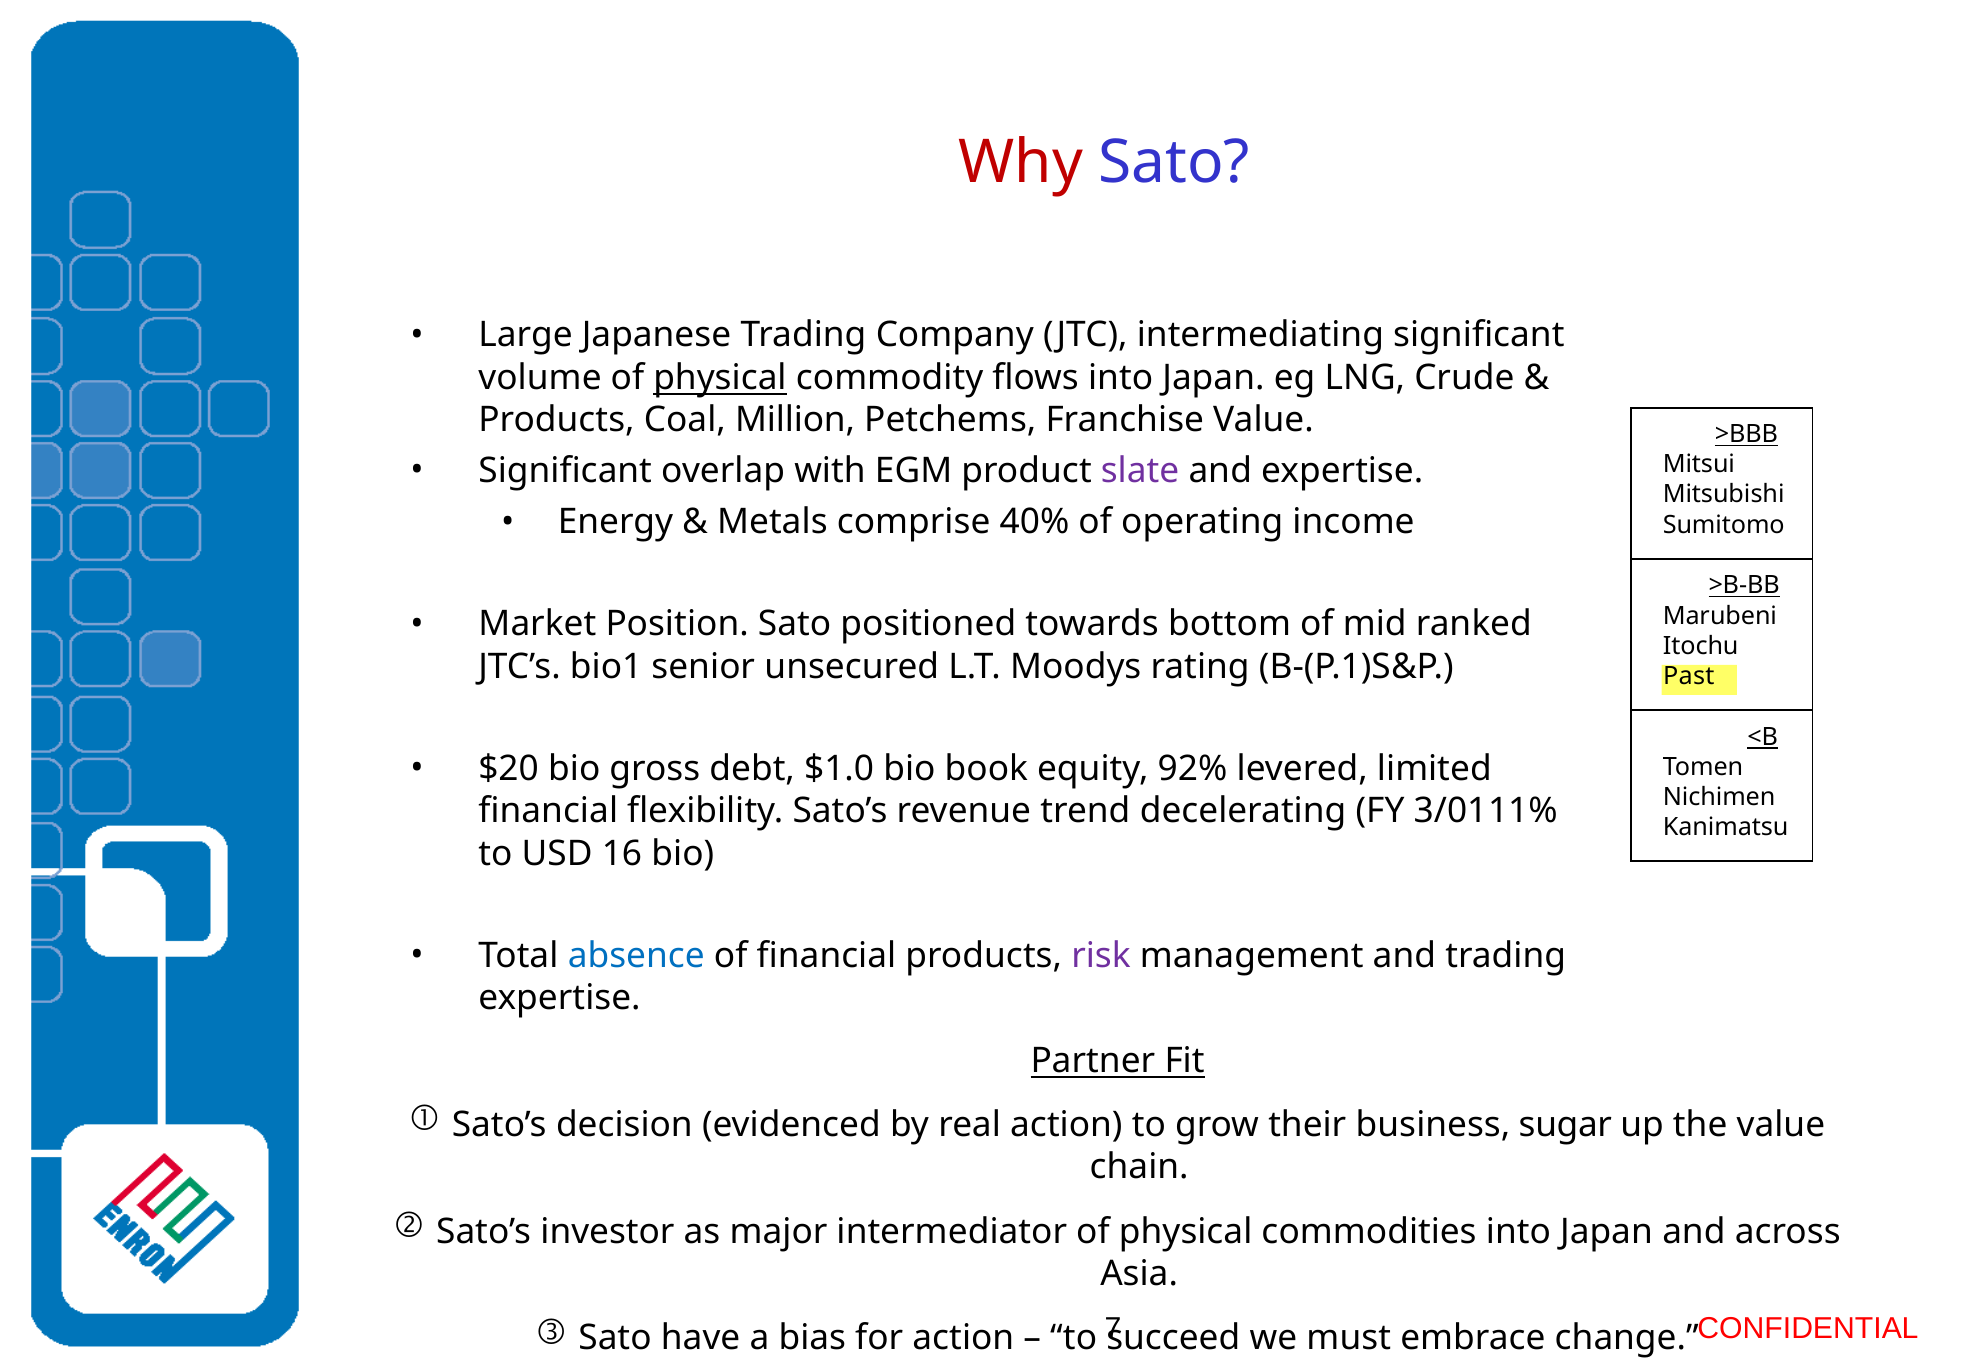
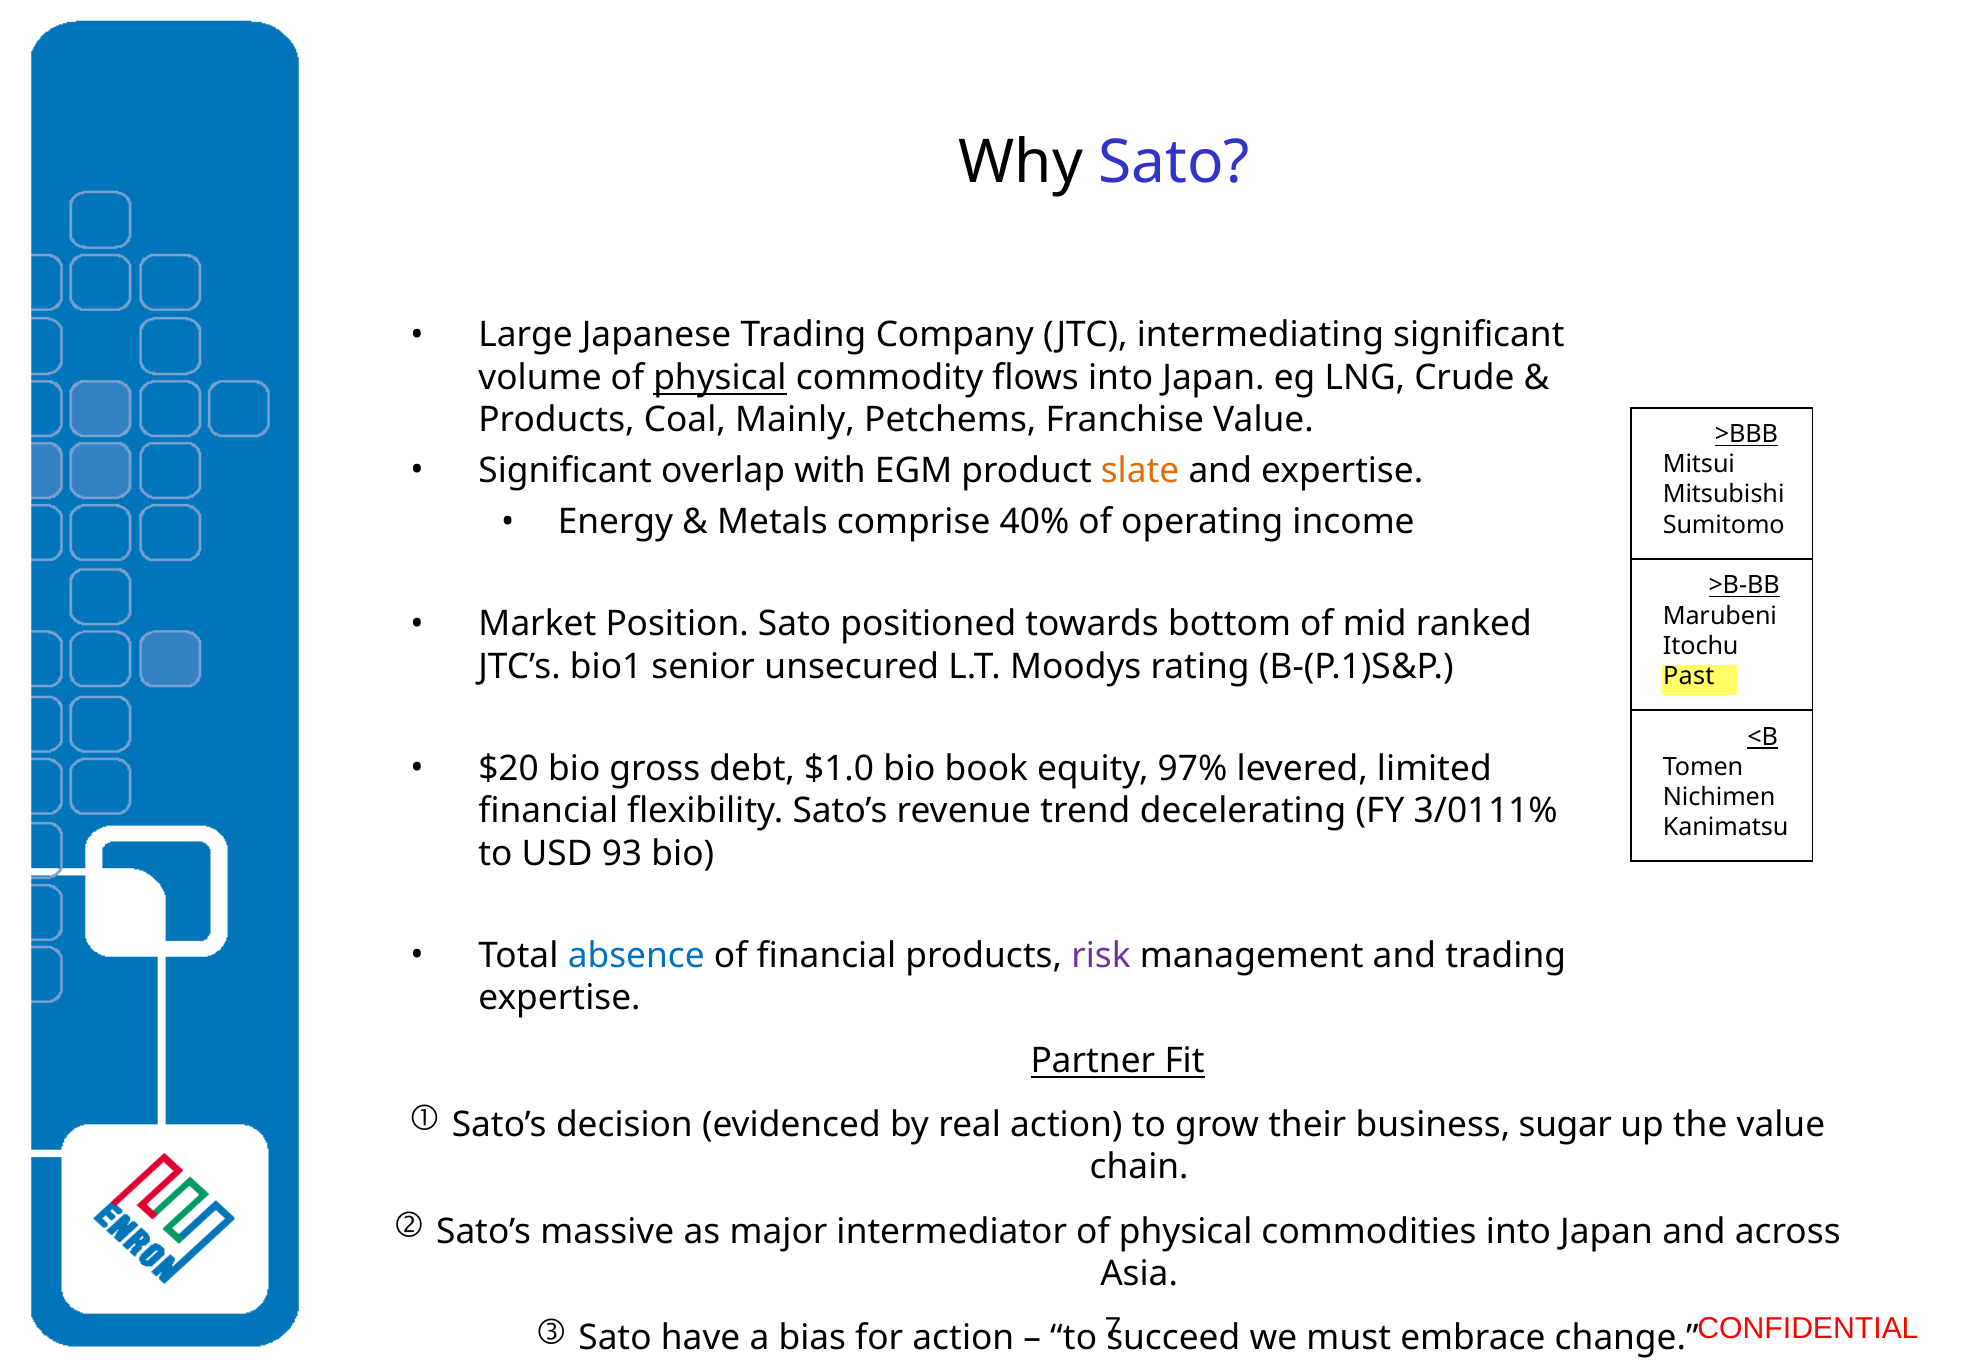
Why colour: red -> black
Million: Million -> Mainly
slate colour: purple -> orange
92%: 92% -> 97%
16: 16 -> 93
investor: investor -> massive
